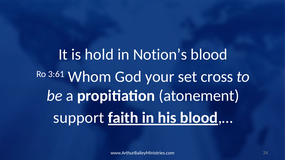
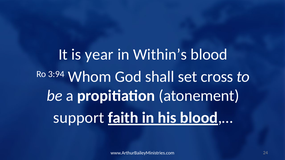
hold: hold -> year
Notion’s: Notion’s -> Within’s
3:61: 3:61 -> 3:94
your: your -> shall
